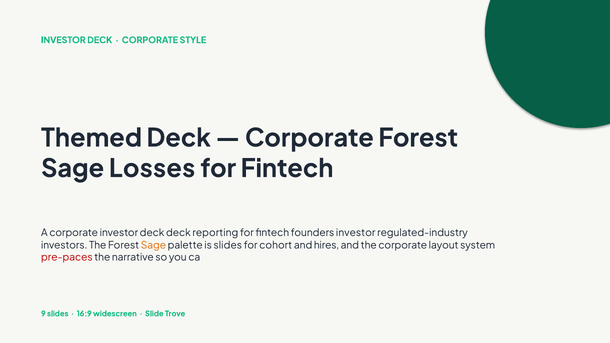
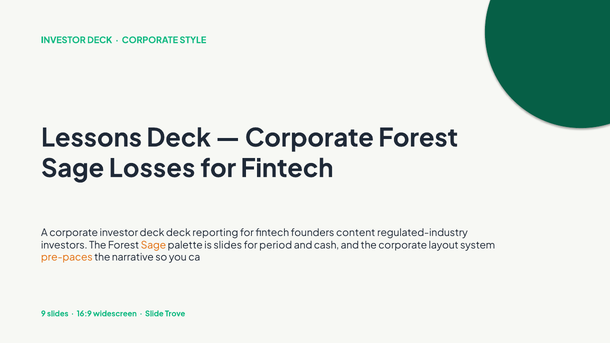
Themed: Themed -> Lessons
founders investor: investor -> content
cohort: cohort -> period
hires: hires -> cash
pre-paces colour: red -> orange
